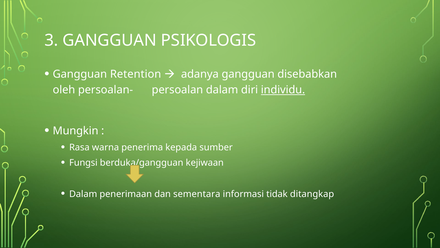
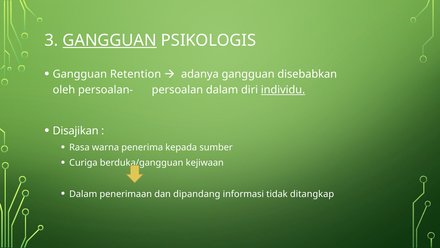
GANGGUAN at (110, 40) underline: none -> present
Mungkin: Mungkin -> Disajikan
Fungsi: Fungsi -> Curiga
sementara: sementara -> dipandang
